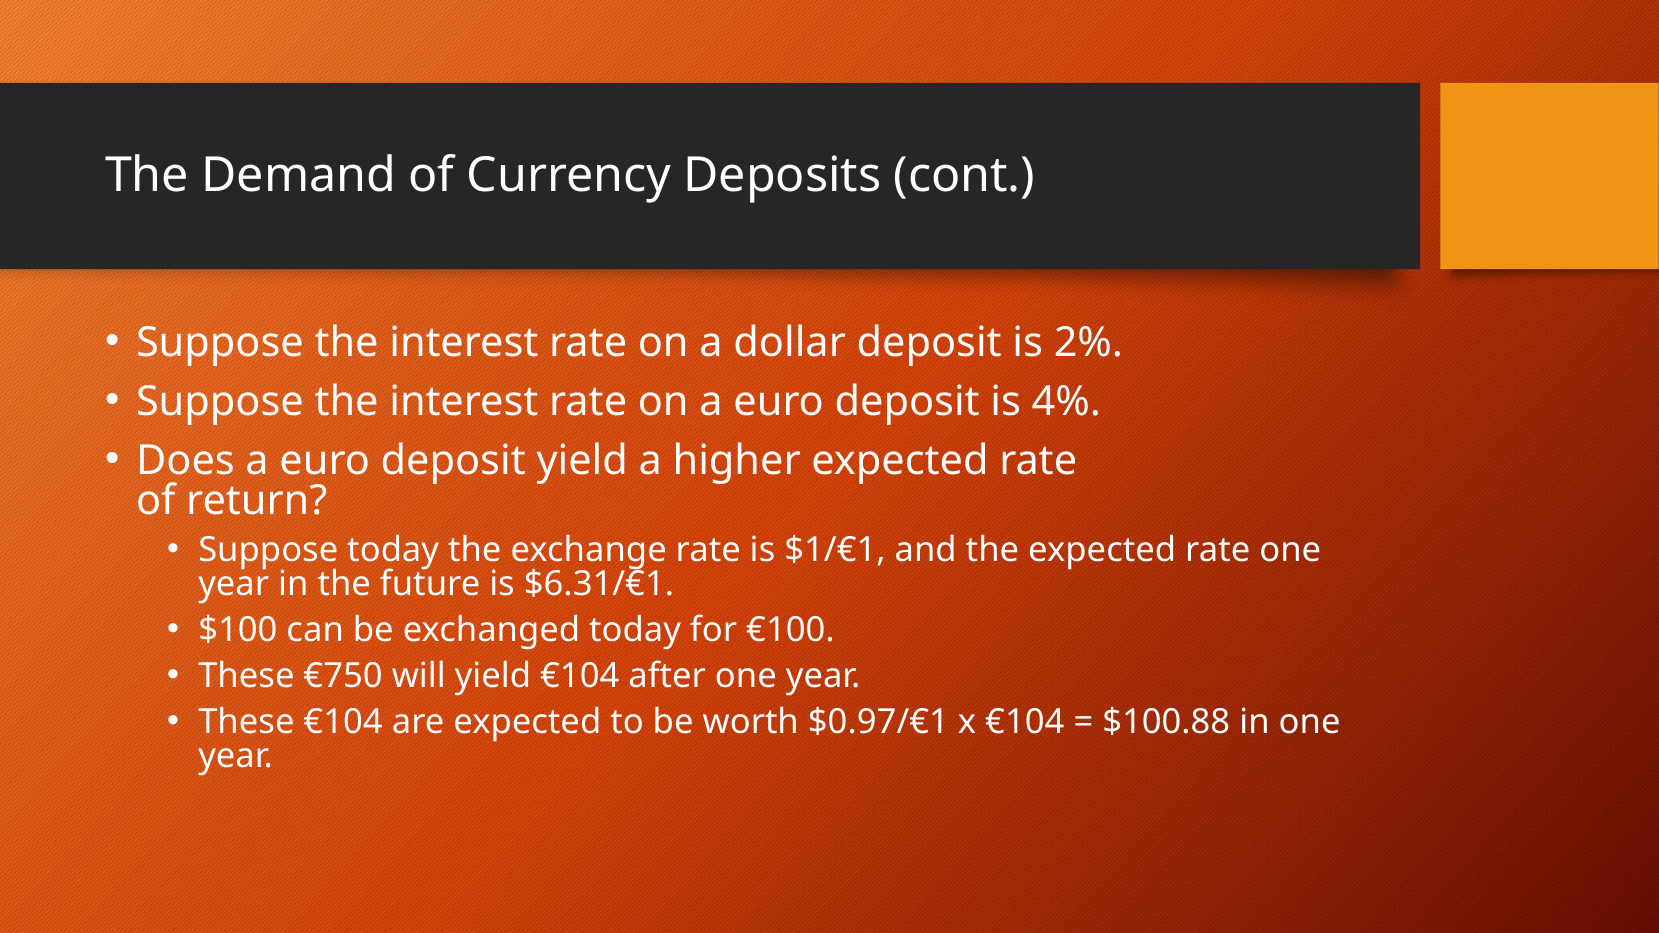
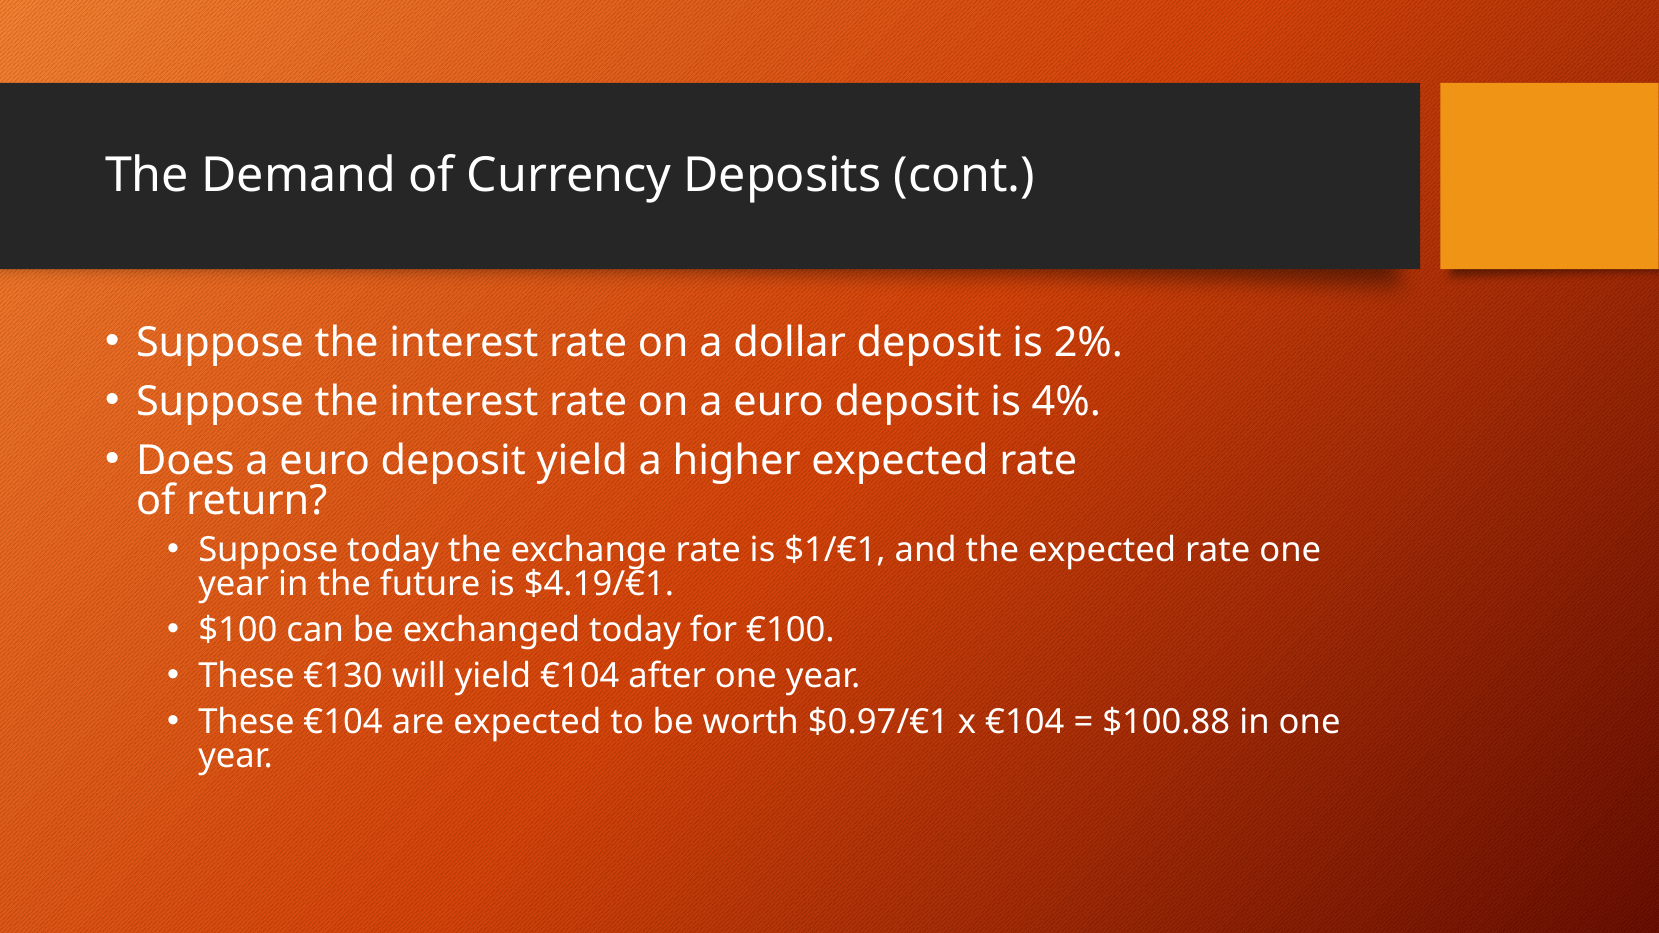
$6.31/€1: $6.31/€1 -> $4.19/€1
€750: €750 -> €130
